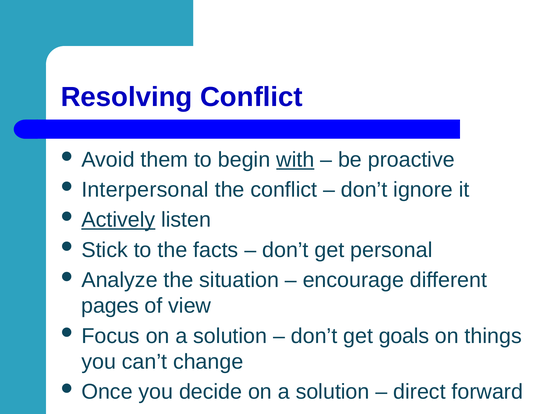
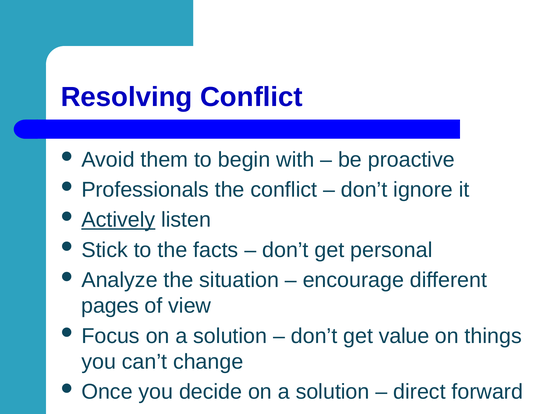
with underline: present -> none
Interpersonal: Interpersonal -> Professionals
goals: goals -> value
